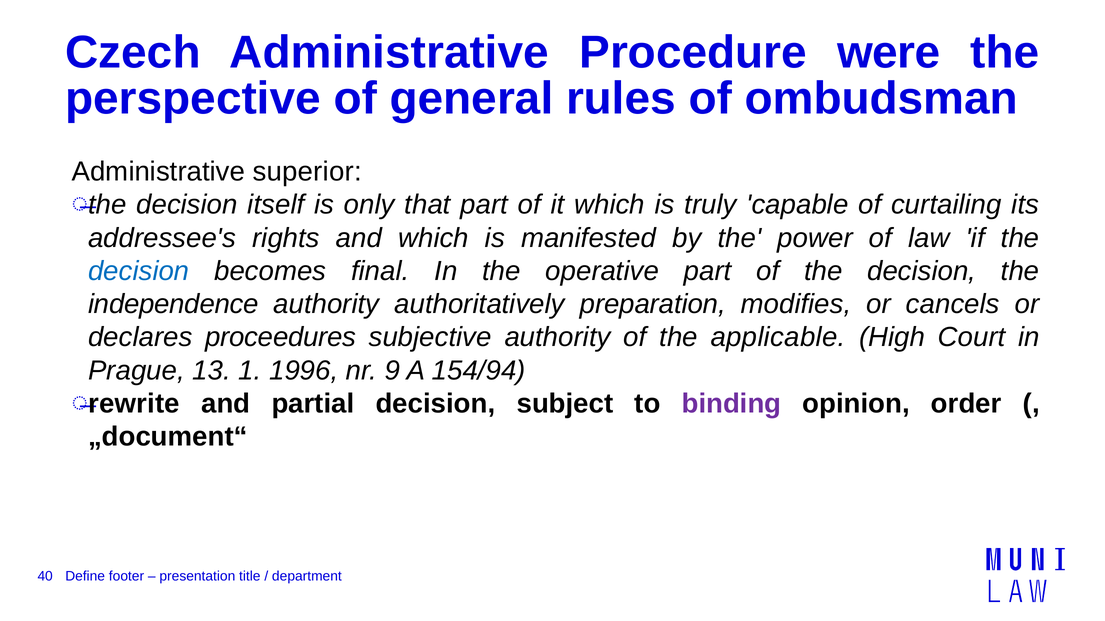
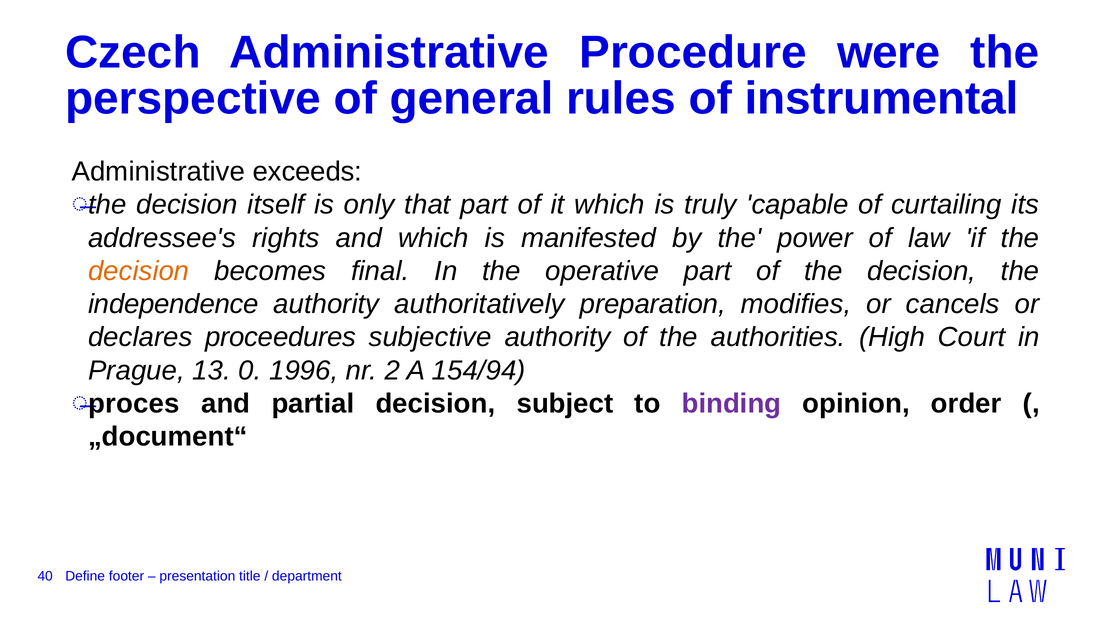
ombudsman: ombudsman -> instrumental
superior: superior -> exceeds
decision at (139, 271) colour: blue -> orange
applicable: applicable -> authorities
1: 1 -> 0
9: 9 -> 2
rewrite: rewrite -> proces
